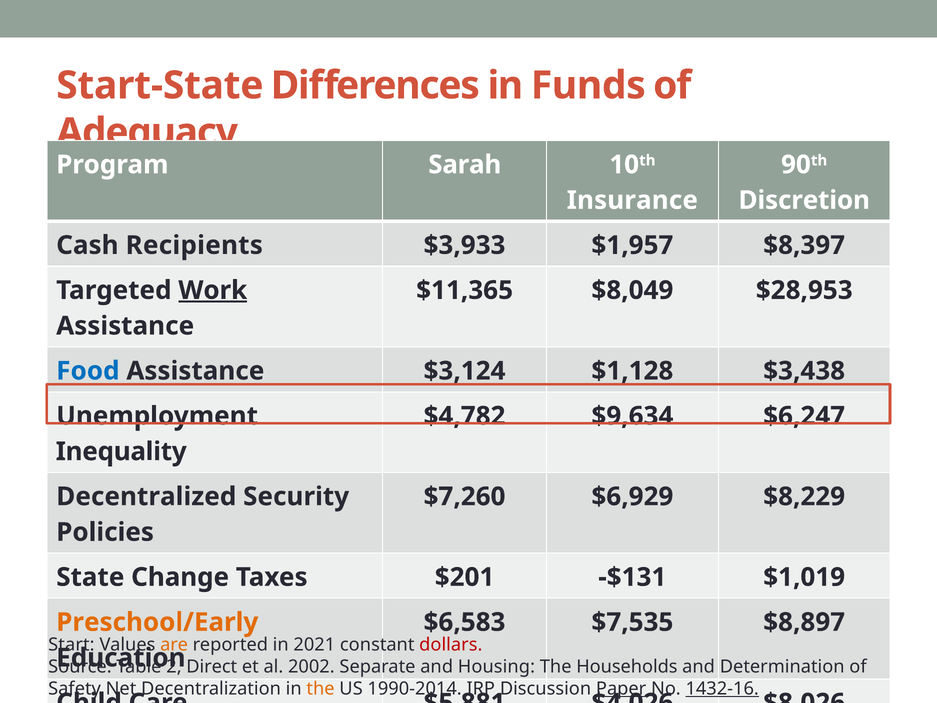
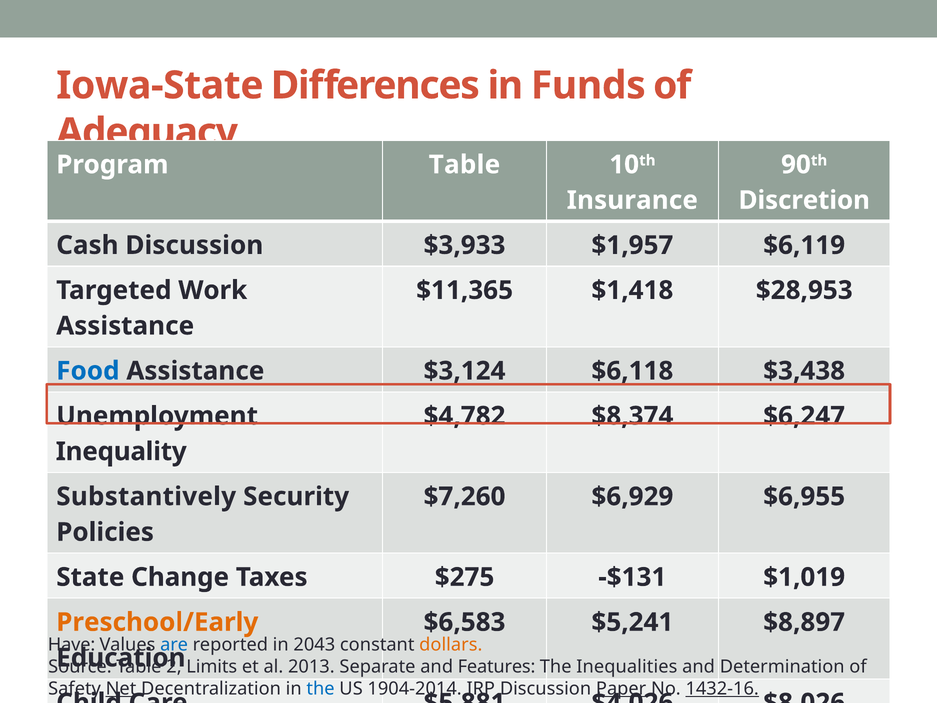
Start-State: Start-State -> Iowa-State
Program Sarah: Sarah -> Table
Cash Recipients: Recipients -> Discussion
$8,397: $8,397 -> $6,119
Work underline: present -> none
$8,049: $8,049 -> $1,418
$1,128: $1,128 -> $6,118
$9,634: $9,634 -> $8,374
Decentralized: Decentralized -> Substantively
$8,229: $8,229 -> $6,955
$201: $201 -> $275
$7,535: $7,535 -> $5,241
Start: Start -> Have
are colour: orange -> blue
2021: 2021 -> 2043
dollars colour: red -> orange
Direct: Direct -> Limits
2002: 2002 -> 2013
and Housing: Housing -> Features
Households: Households -> Inequalities
Net underline: none -> present
the at (321, 688) colour: orange -> blue
1990-2014: 1990-2014 -> 1904-2014
